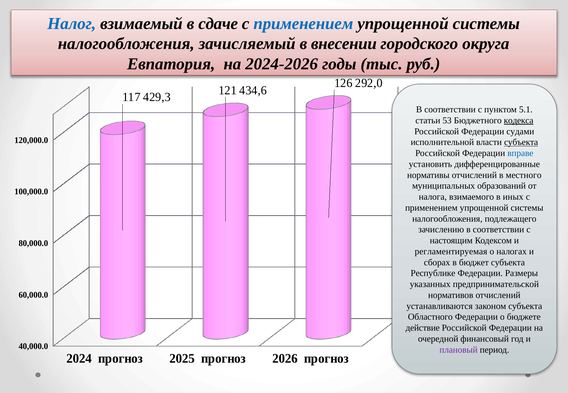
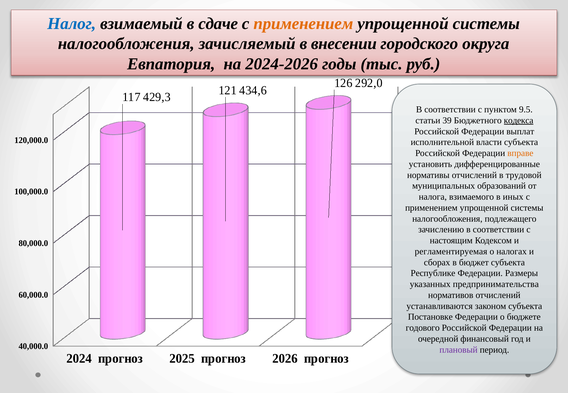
применением at (303, 24) colour: blue -> orange
5.1: 5.1 -> 9.5
53: 53 -> 39
судами: судами -> выплат
субъекта at (521, 142) underline: present -> none
вправе colour: blue -> orange
местного: местного -> трудовой
предпринимательской: предпринимательской -> предпринимательства
Областного: Областного -> Постановке
действие: действие -> годового
